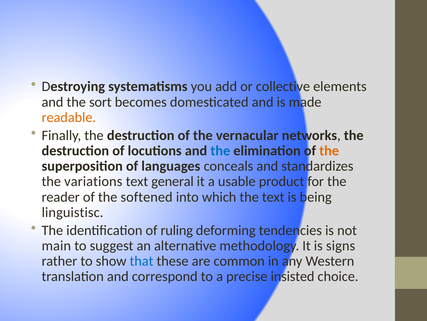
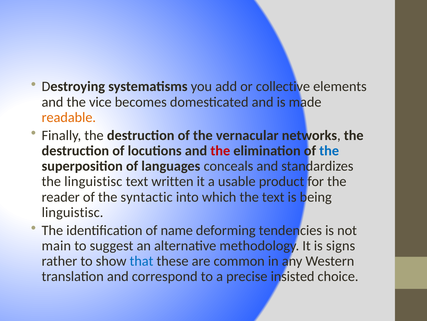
sort: sort -> vice
the at (220, 150) colour: blue -> red
the at (329, 150) colour: orange -> blue
the variations: variations -> linguistisc
general: general -> written
softened: softened -> syntactic
ruling: ruling -> name
